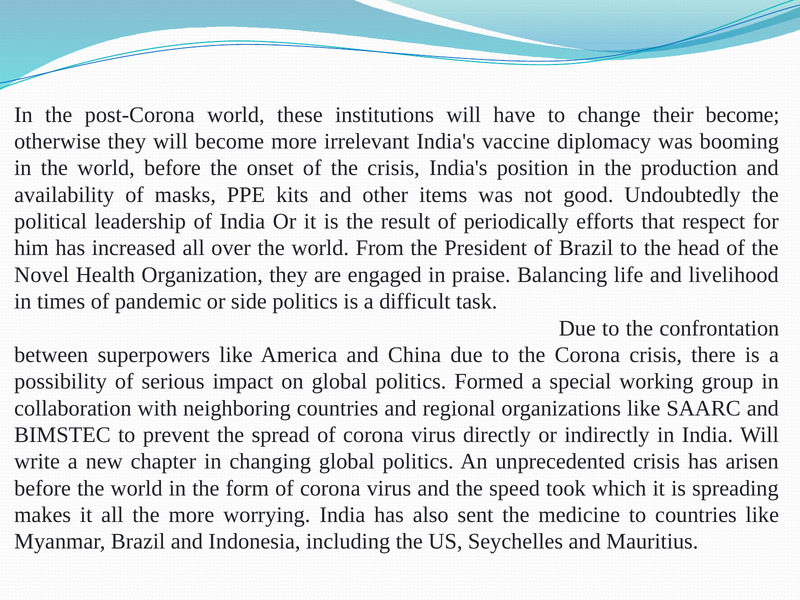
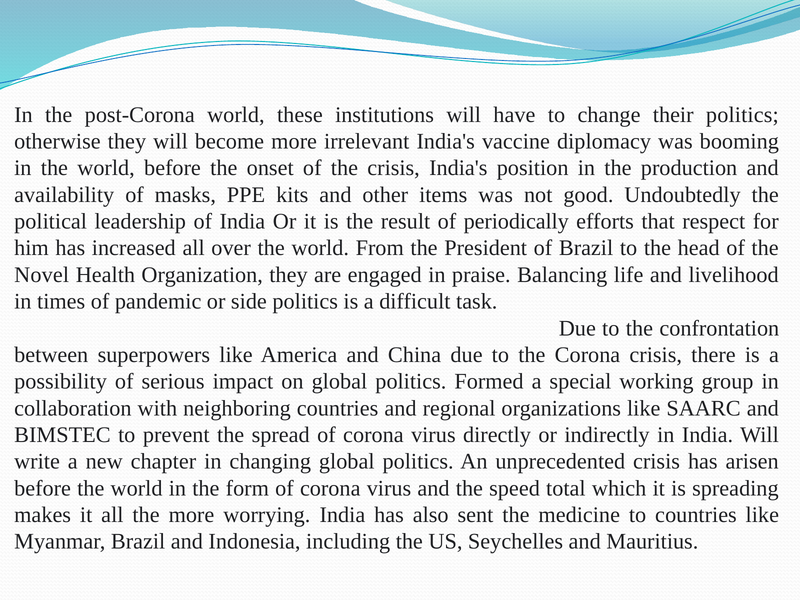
their become: become -> politics
took: took -> total
